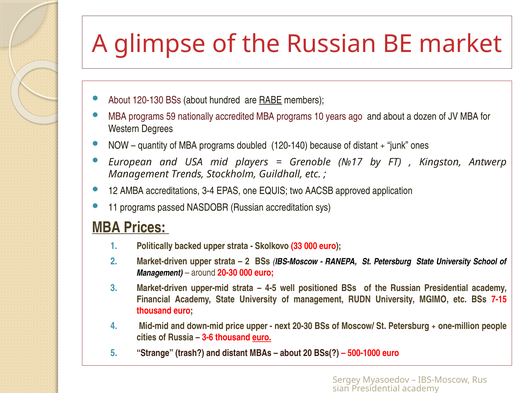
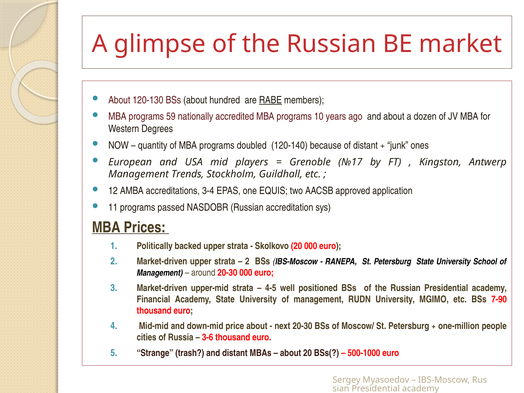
Skolkovo 33: 33 -> 20
7-15: 7-15 -> 7-90
price upper: upper -> about
euro at (262, 338) underline: present -> none
